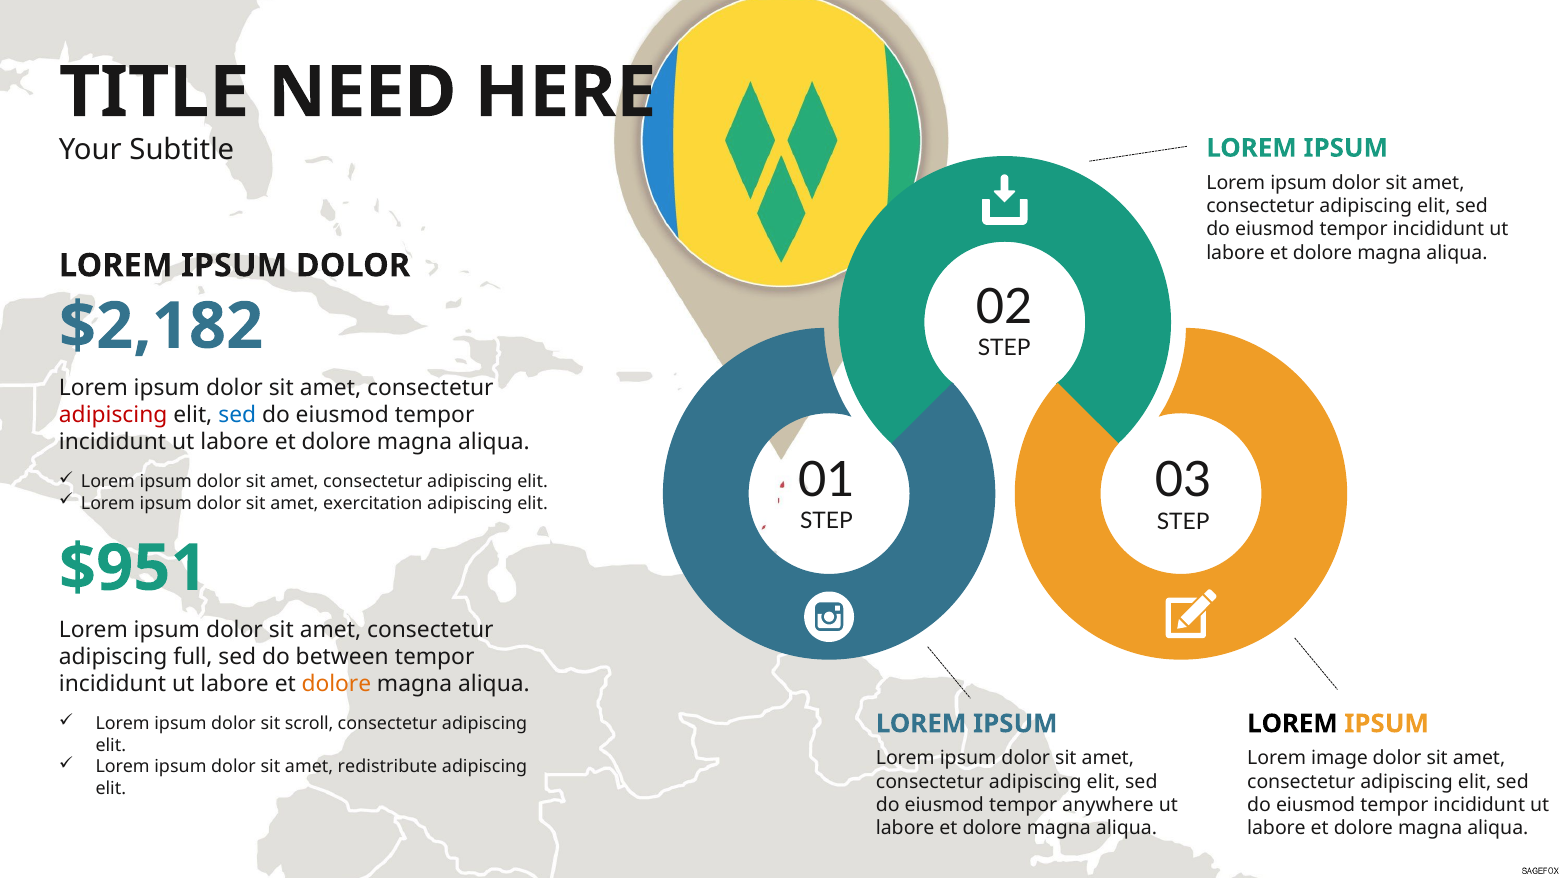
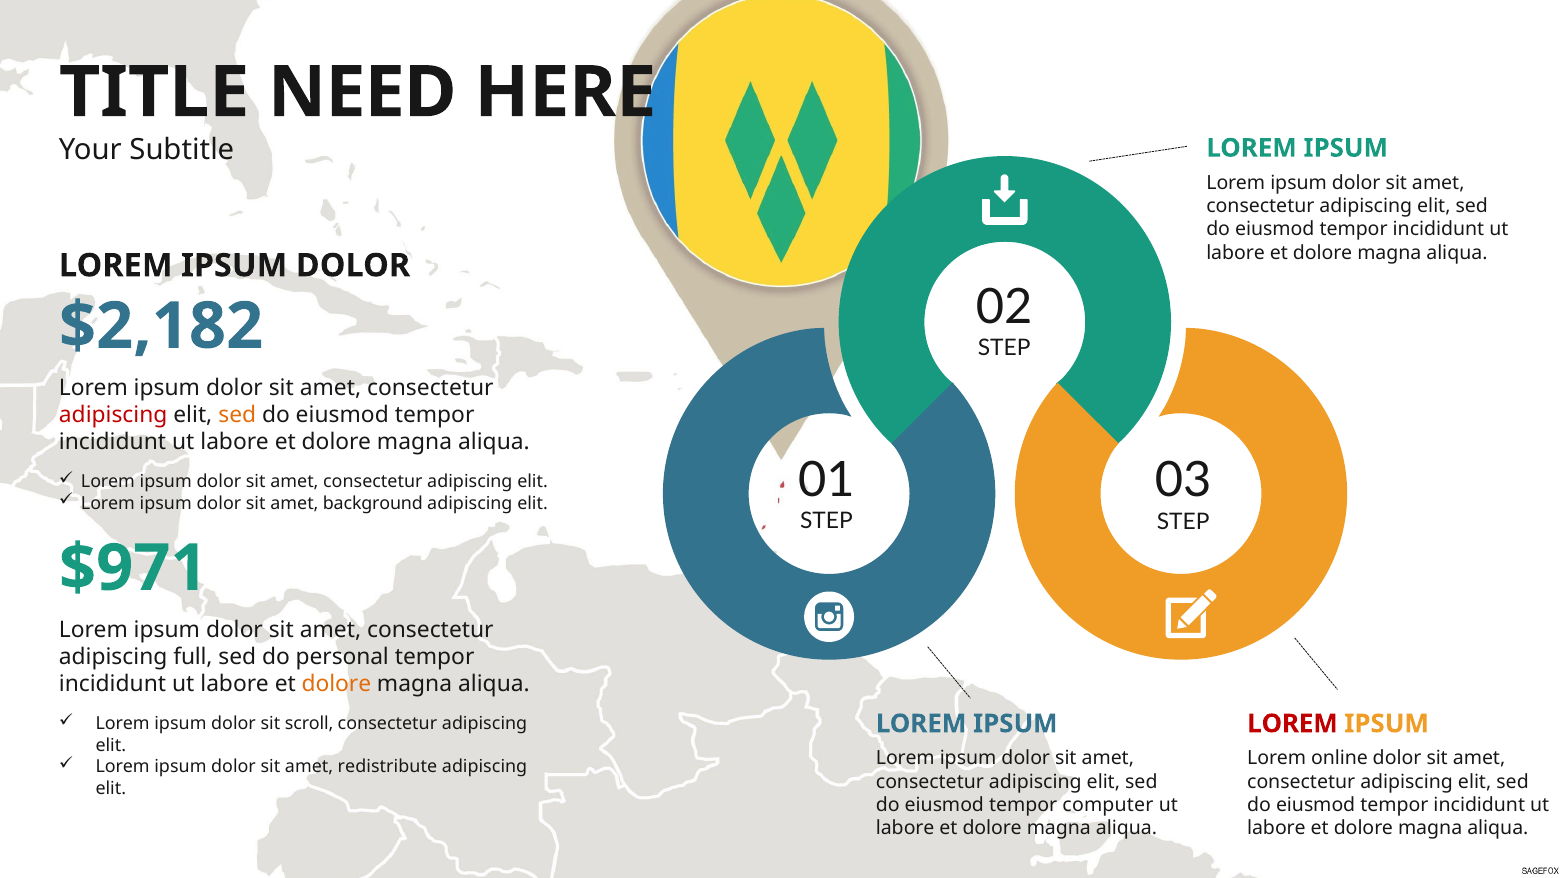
sed at (237, 415) colour: blue -> orange
exercitation: exercitation -> background
$951: $951 -> $971
between: between -> personal
LOREM at (1292, 724) colour: black -> red
image: image -> online
anywhere: anywhere -> computer
